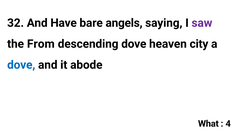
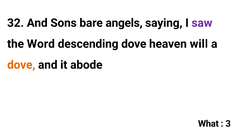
Have: Have -> Sons
From: From -> Word
city: city -> will
dove at (21, 65) colour: blue -> orange
4: 4 -> 3
